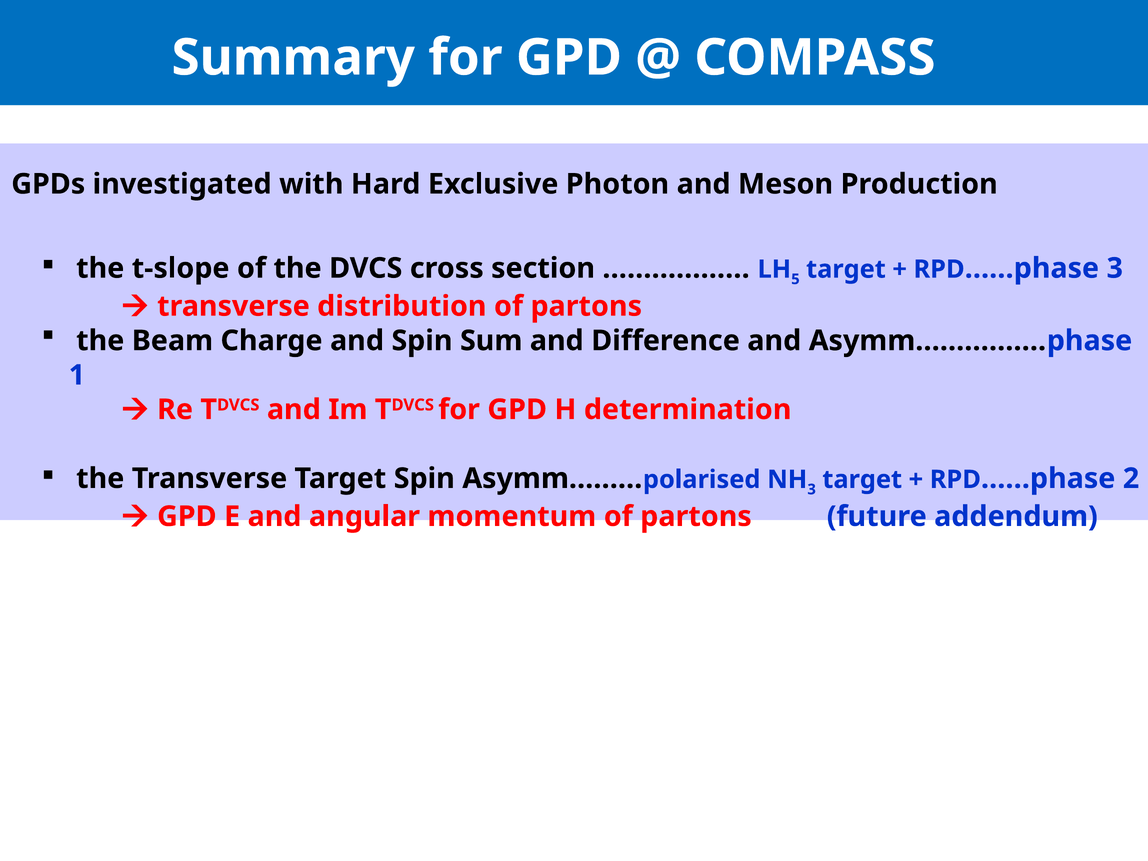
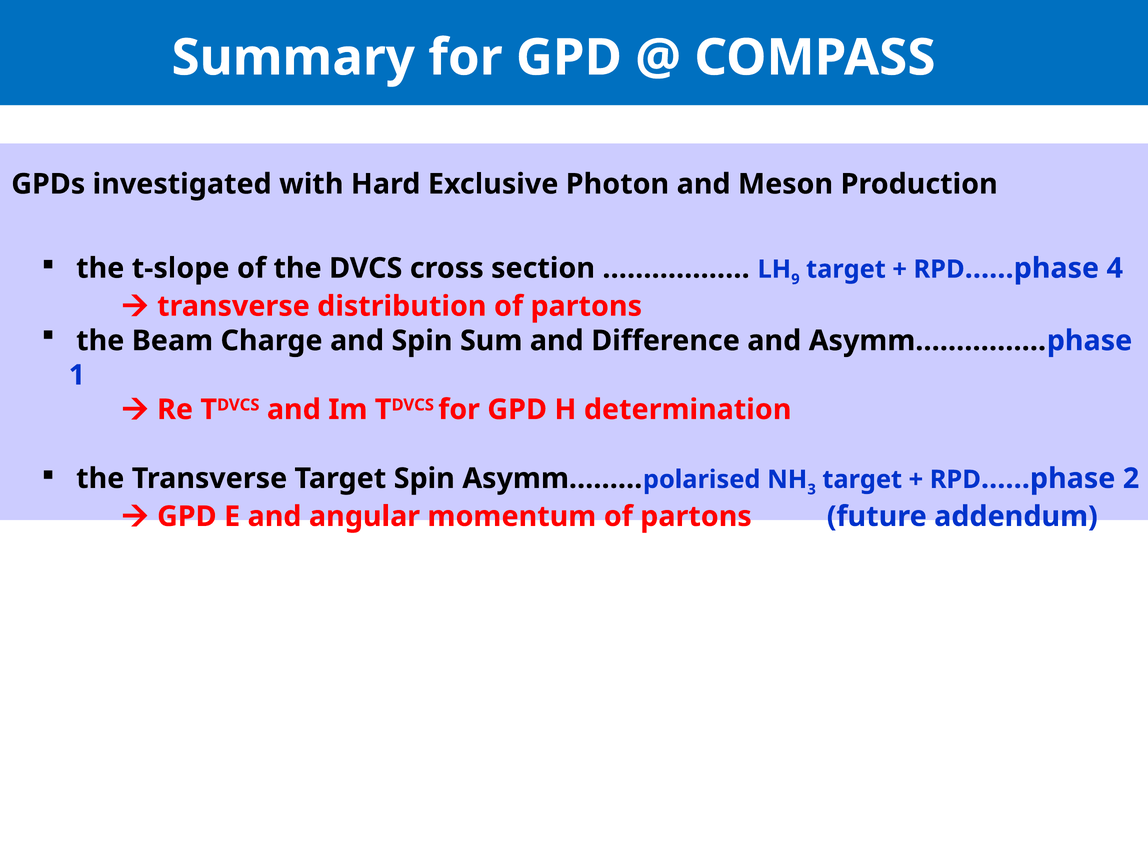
5: 5 -> 9
RPD……phase 3: 3 -> 4
